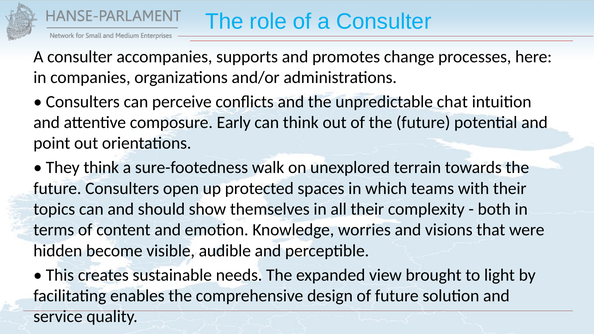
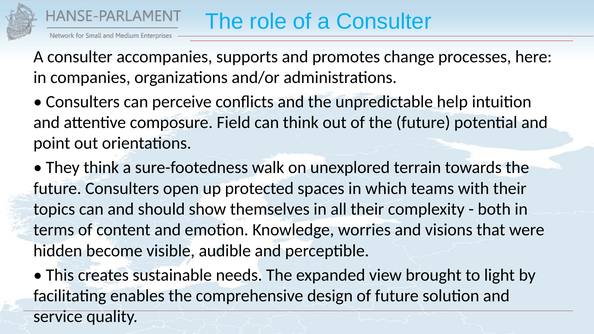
chat: chat -> help
Early: Early -> Field
